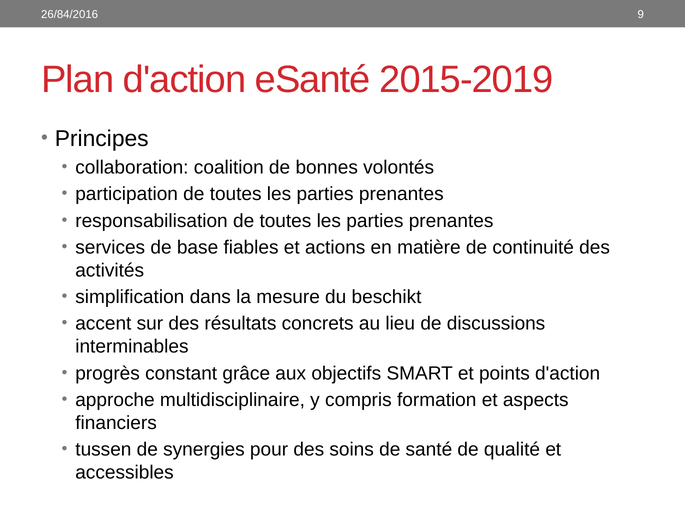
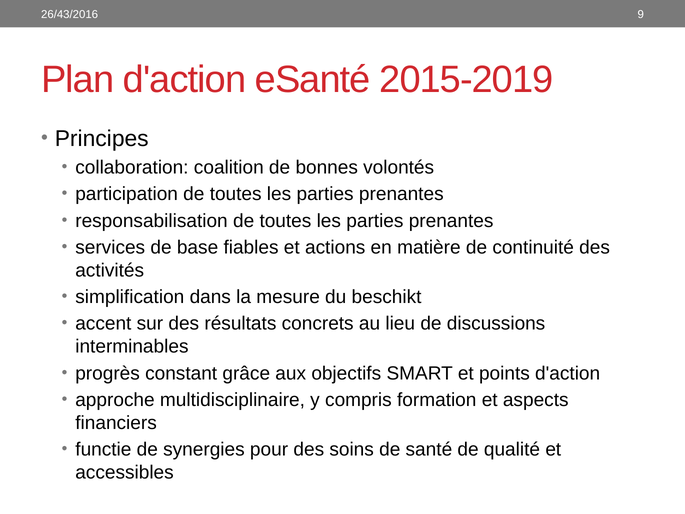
26/84/2016: 26/84/2016 -> 26/43/2016
tussen: tussen -> functie
